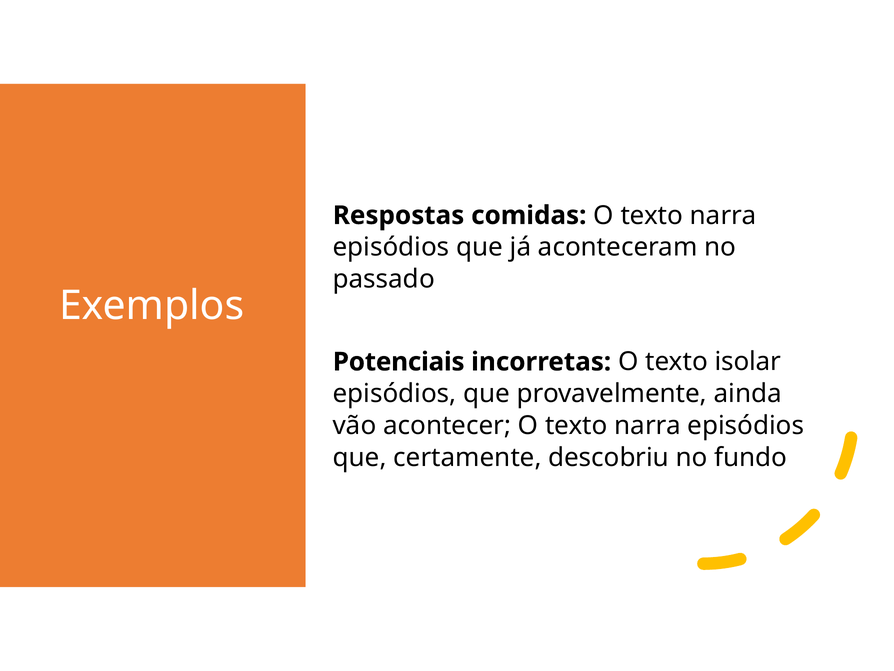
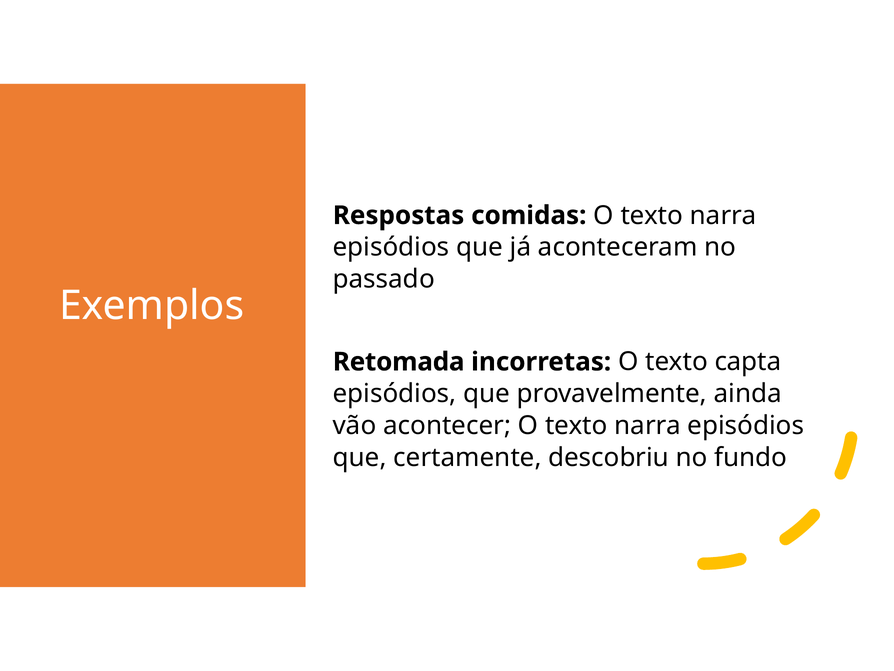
Potenciais: Potenciais -> Retomada
isolar: isolar -> capta
